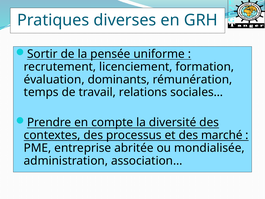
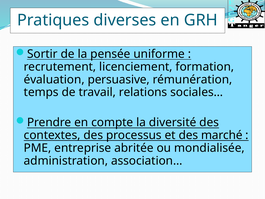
dominants: dominants -> persuasive
